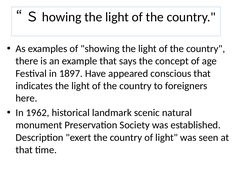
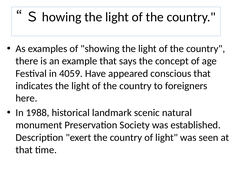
1897: 1897 -> 4059
1962: 1962 -> 1988
